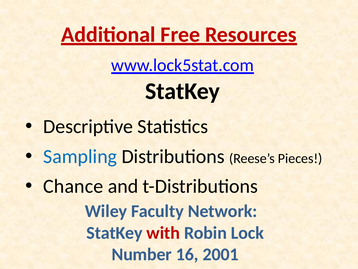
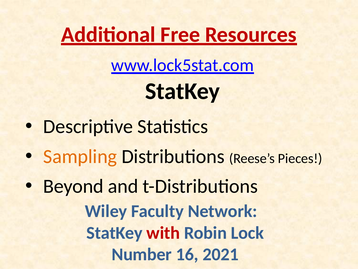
Sampling colour: blue -> orange
Chance: Chance -> Beyond
2001: 2001 -> 2021
